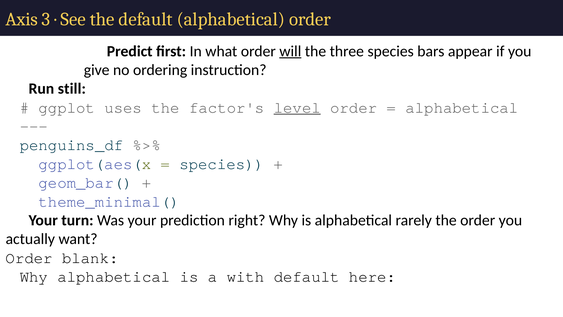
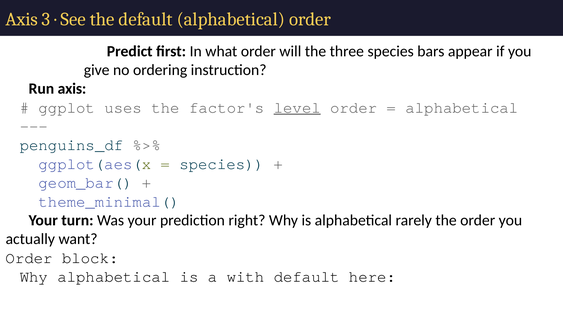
will underline: present -> none
still at (72, 89): still -> axis
blank: blank -> block
